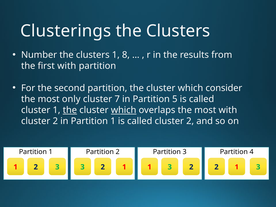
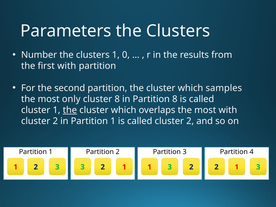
Clusterings: Clusterings -> Parameters
8: 8 -> 0
consider: consider -> samples
cluster 7: 7 -> 8
Partition 5: 5 -> 8
which at (124, 110) underline: present -> none
